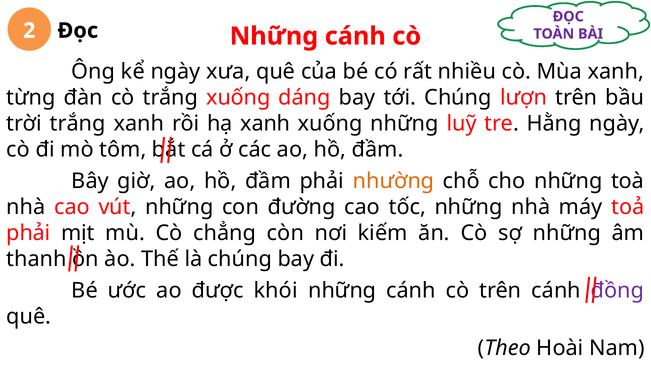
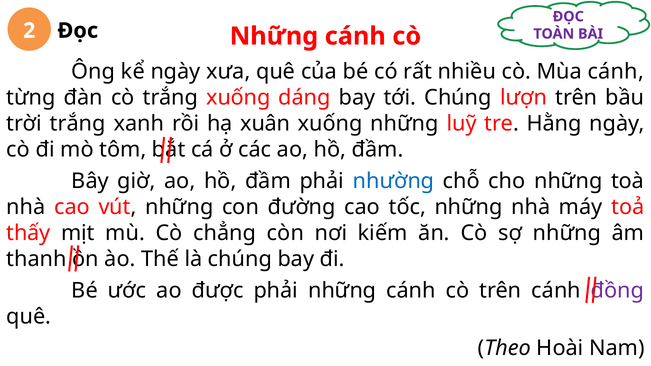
Mùa xanh: xanh -> cánh
hạ xanh: xanh -> xuân
nhường colour: orange -> blue
phải at (28, 233): phải -> thấy
được khói: khói -> phải
